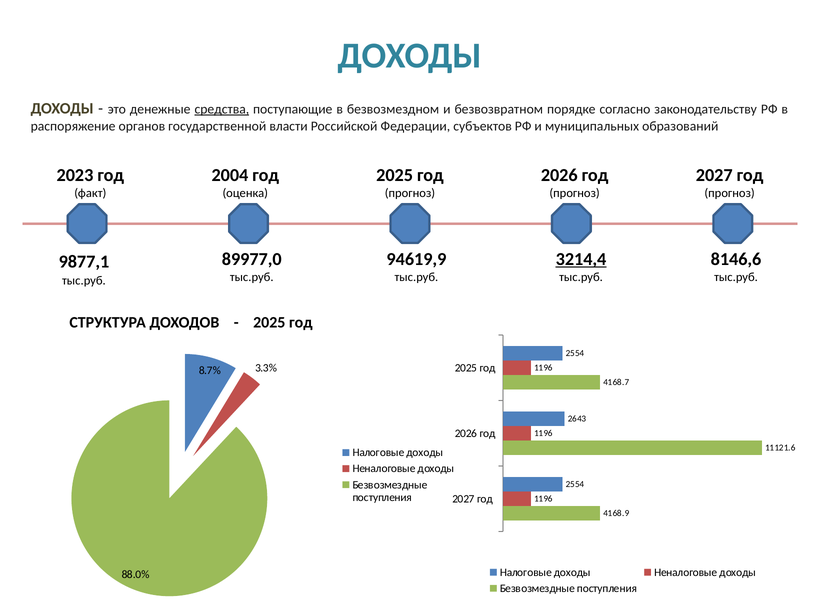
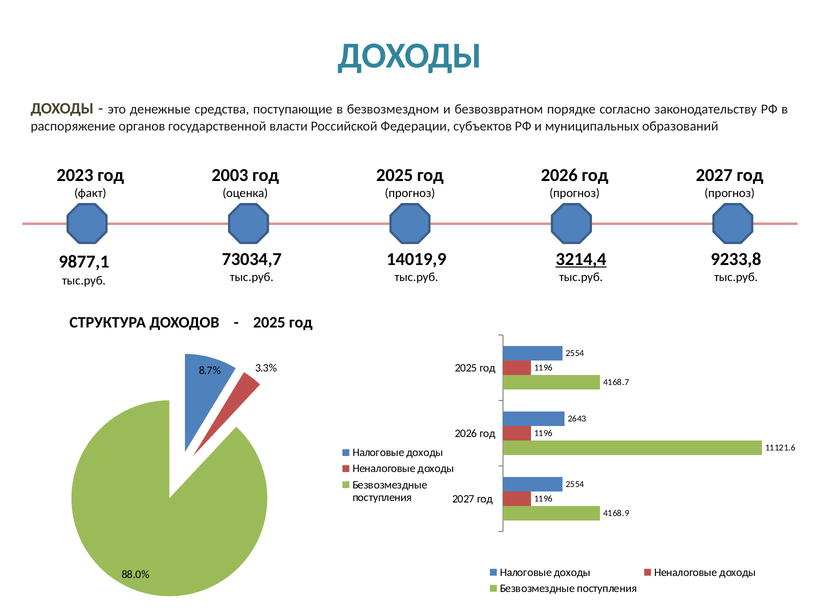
средства underline: present -> none
2004: 2004 -> 2003
89977,0: 89977,0 -> 73034,7
94619,9: 94619,9 -> 14019,9
8146,6: 8146,6 -> 9233,8
